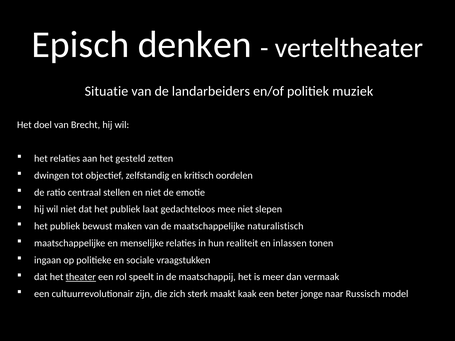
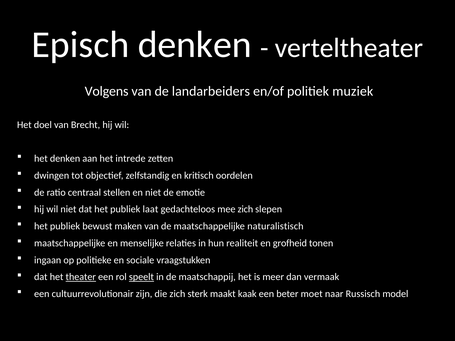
Situatie: Situatie -> Volgens
het relaties: relaties -> denken
gesteld: gesteld -> intrede
mee niet: niet -> zich
inlassen: inlassen -> grofheid
speelt underline: none -> present
jonge: jonge -> moet
